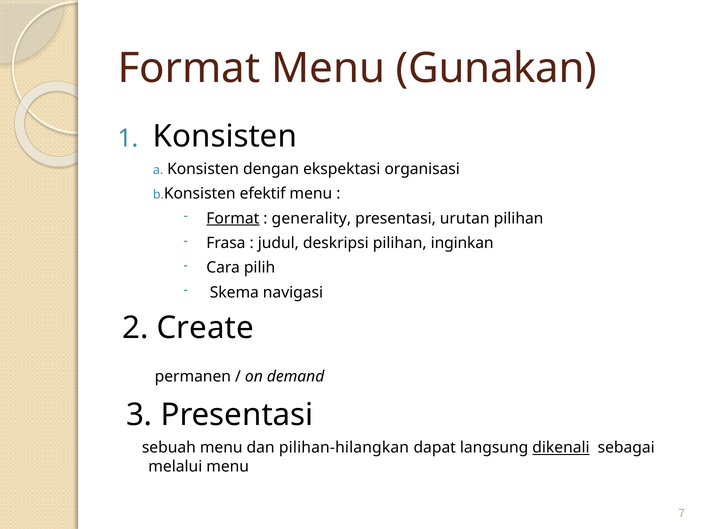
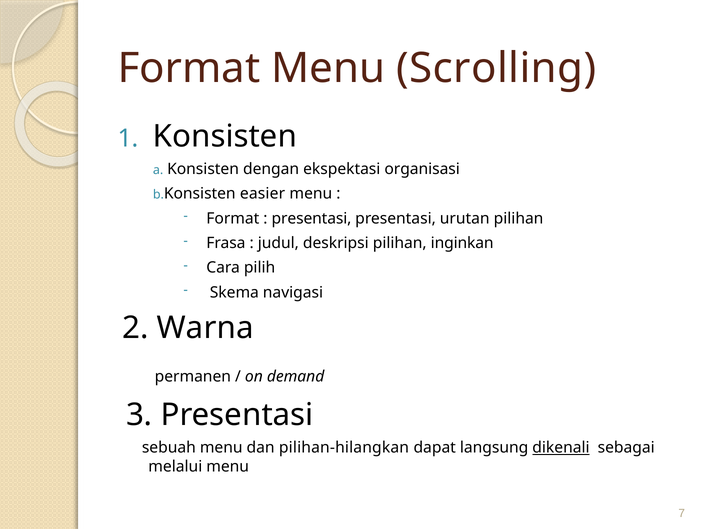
Gunakan: Gunakan -> Scrolling
efektif: efektif -> easier
Format at (233, 218) underline: present -> none
generality at (311, 218): generality -> presentasi
Create: Create -> Warna
